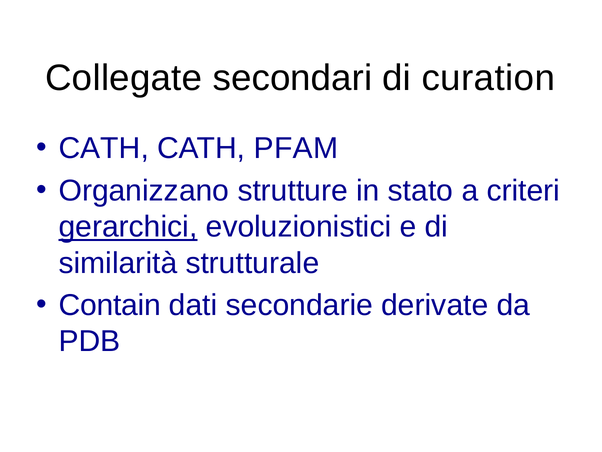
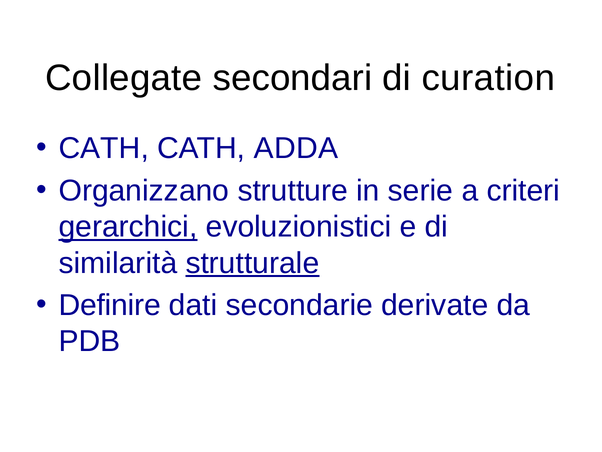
PFAM: PFAM -> ADDA
stato: stato -> serie
strutturale underline: none -> present
Contain: Contain -> Definire
